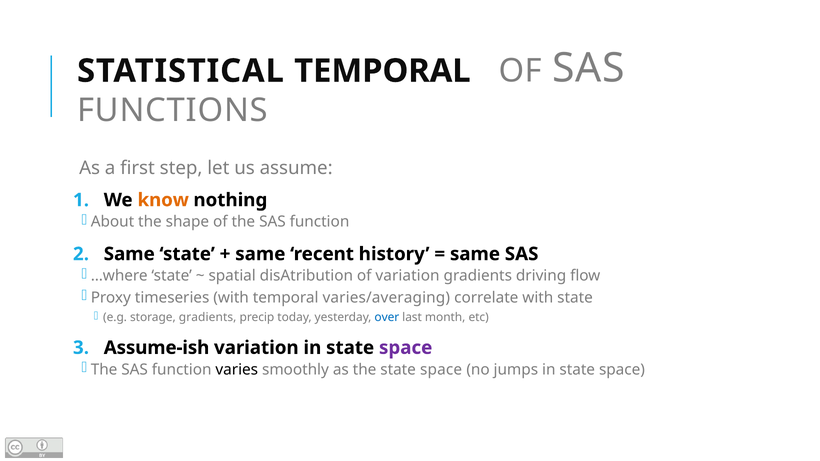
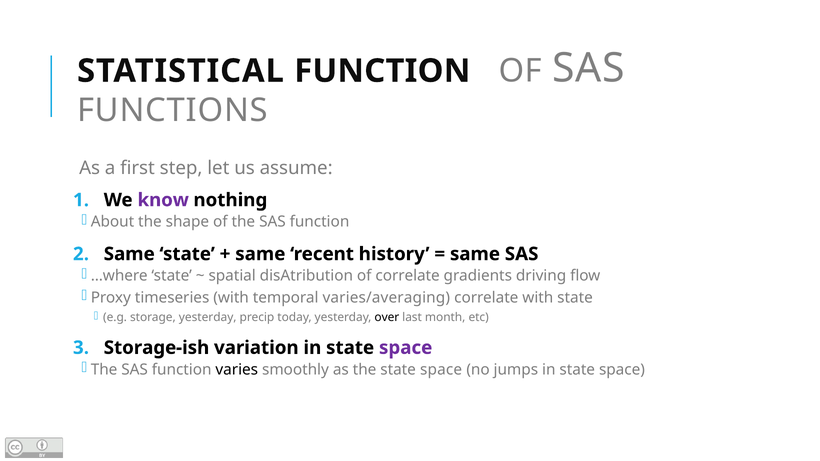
STATISTICAL TEMPORAL: TEMPORAL -> FUNCTION
know colour: orange -> purple
of variation: variation -> correlate
storage gradients: gradients -> yesterday
over colour: blue -> black
Assume-ish: Assume-ish -> Storage-ish
